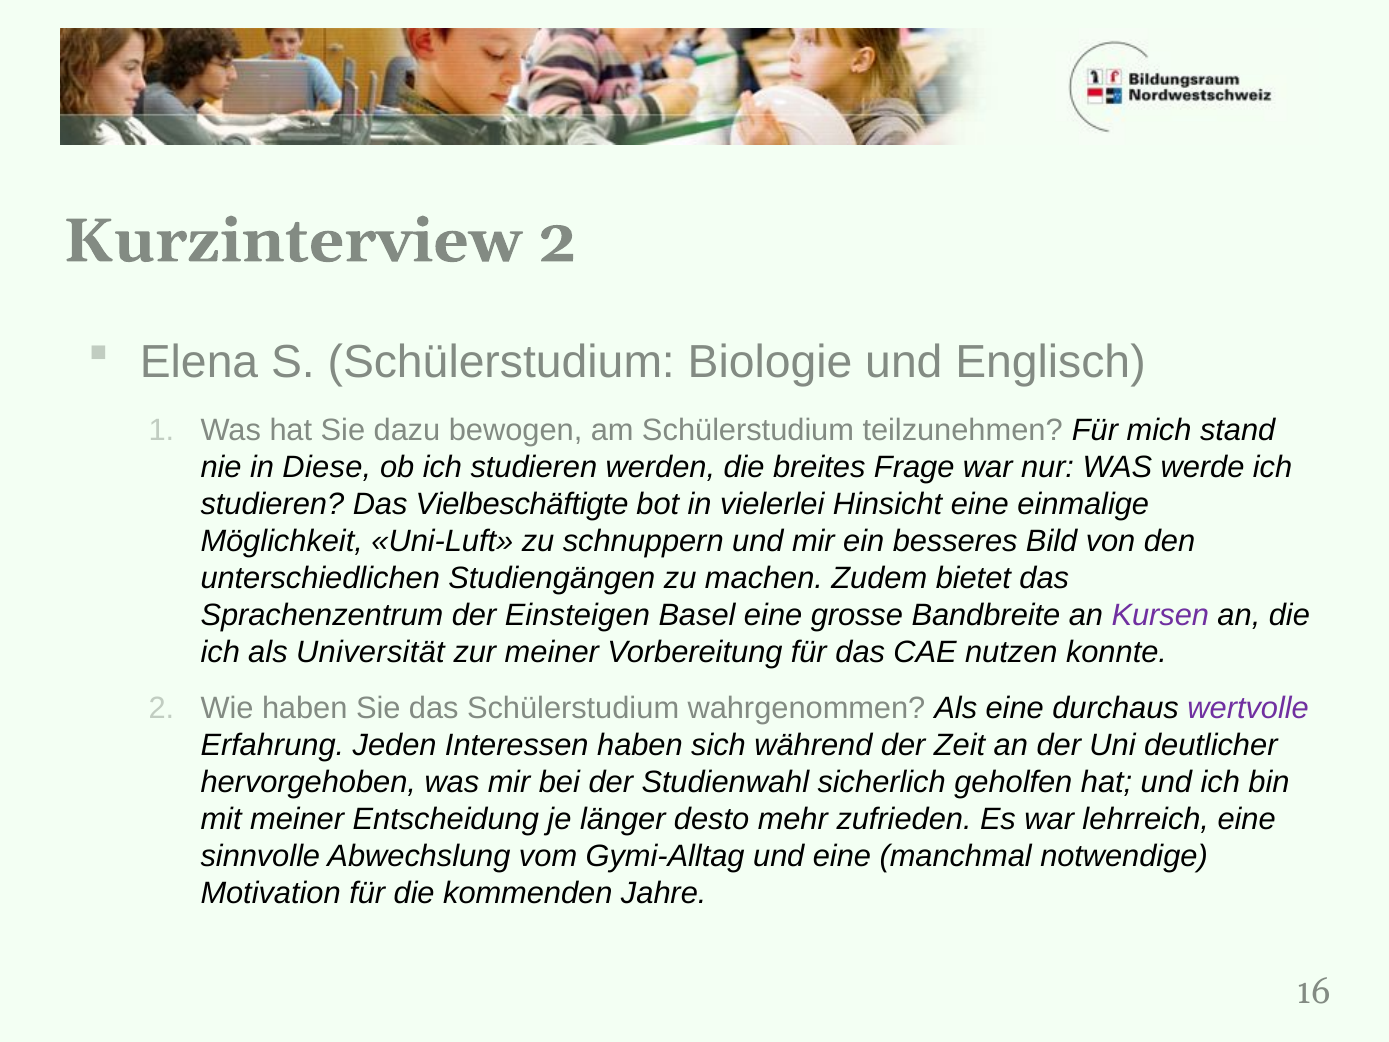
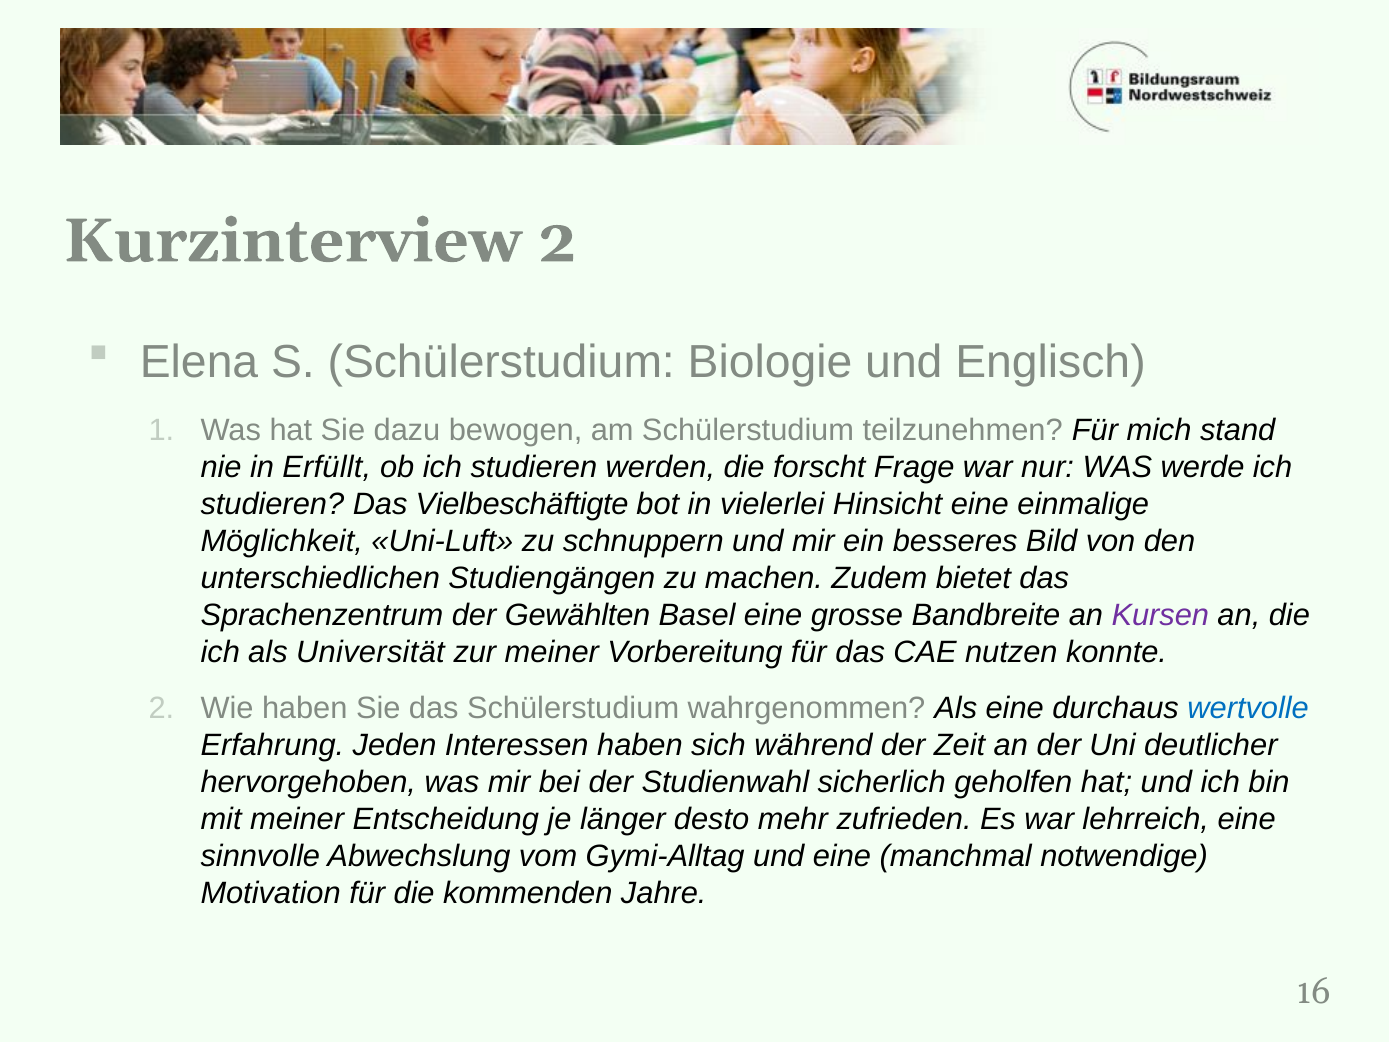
Diese: Diese -> Erfüllt
breites: breites -> forscht
Einsteigen: Einsteigen -> Gewählten
wertvolle colour: purple -> blue
